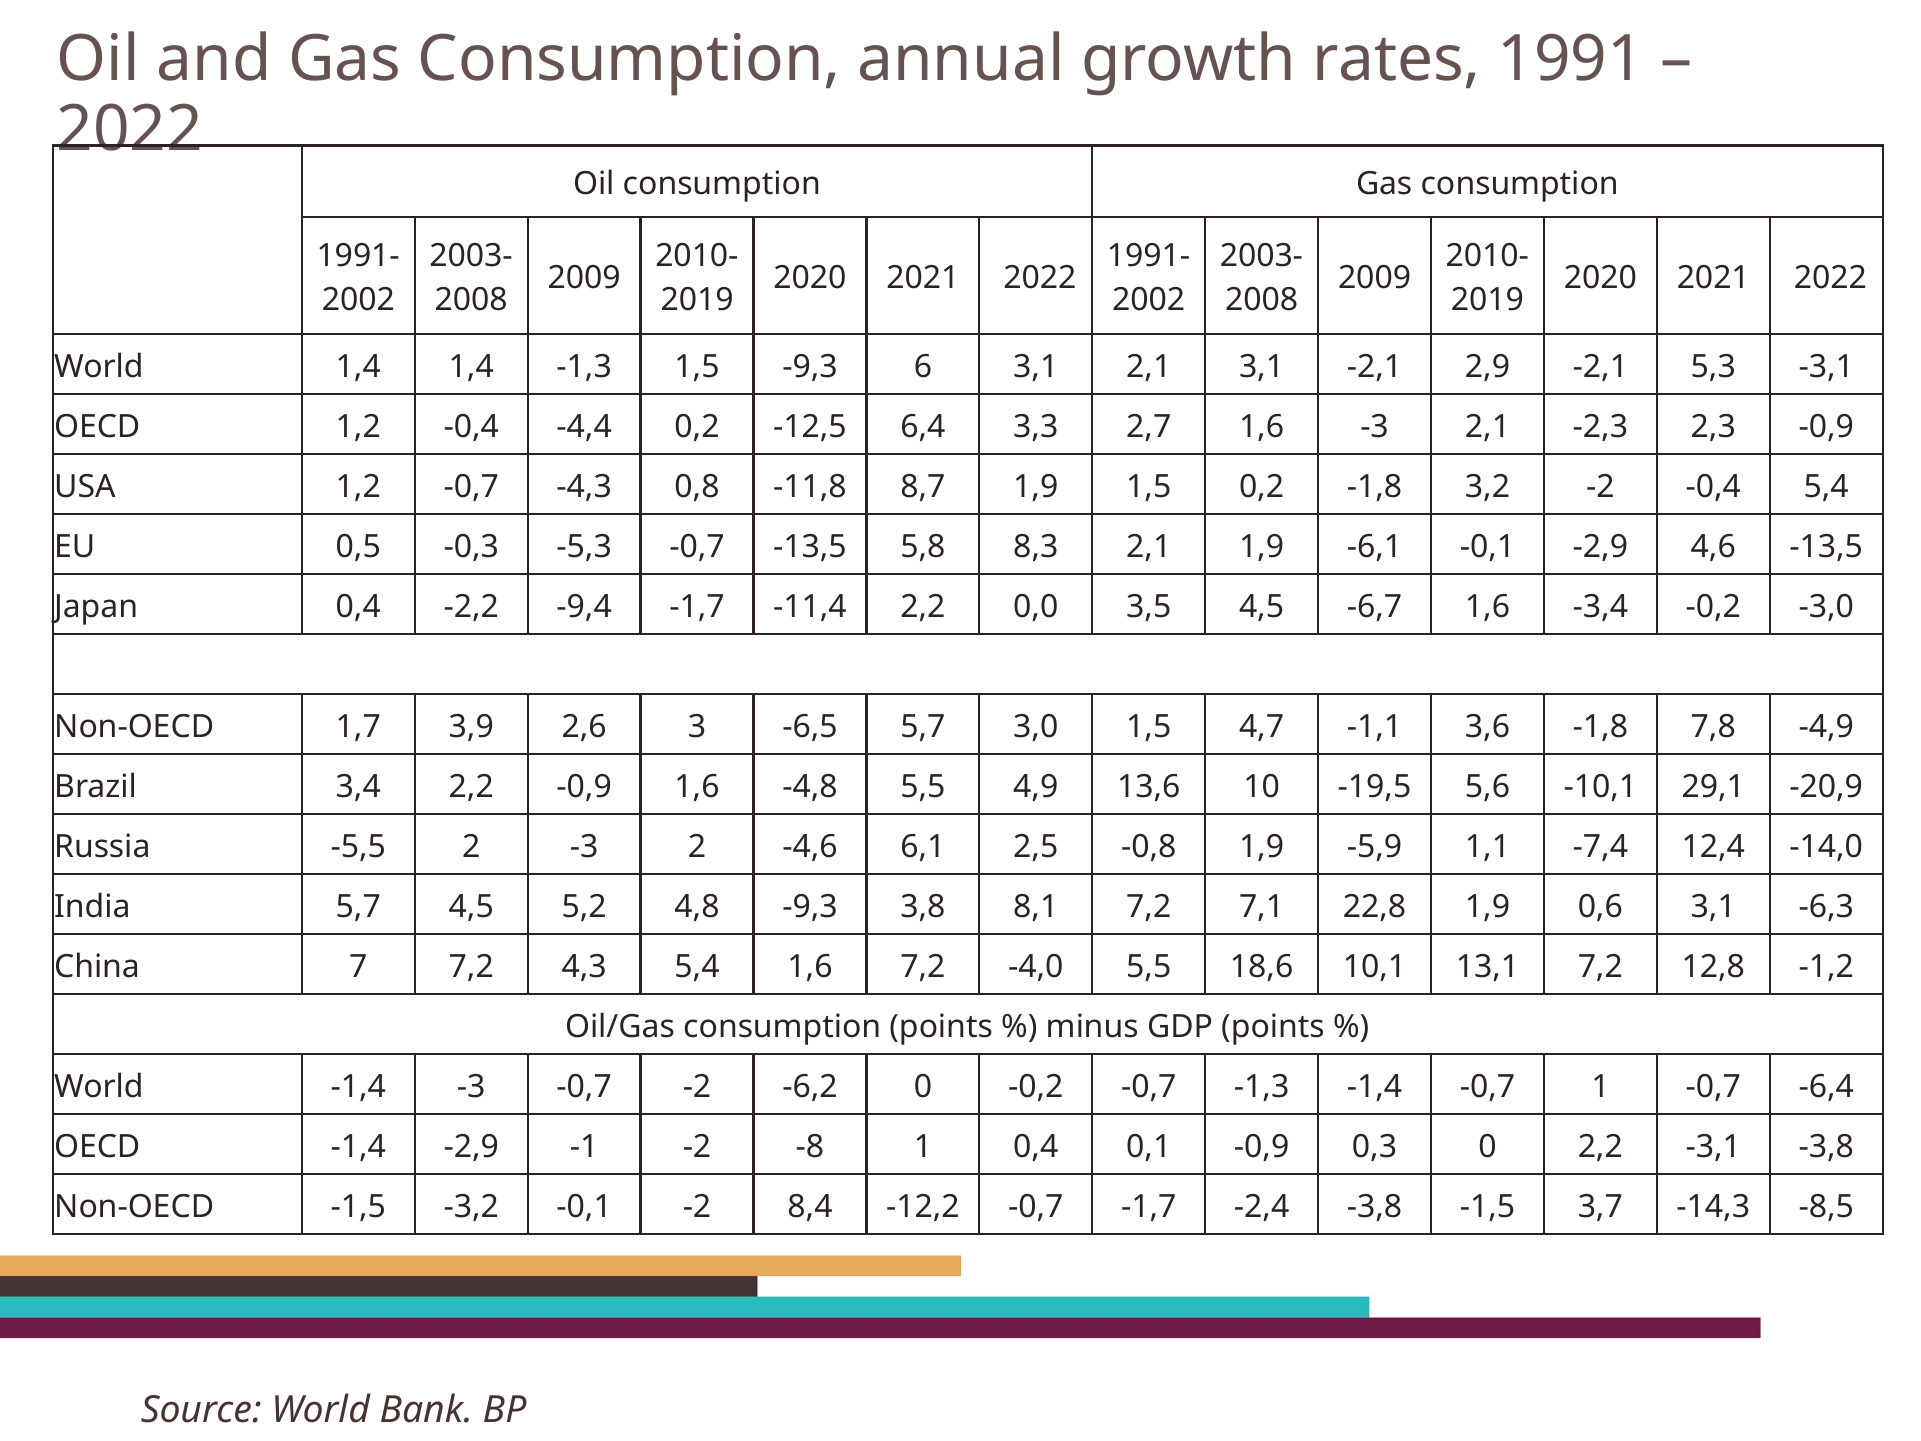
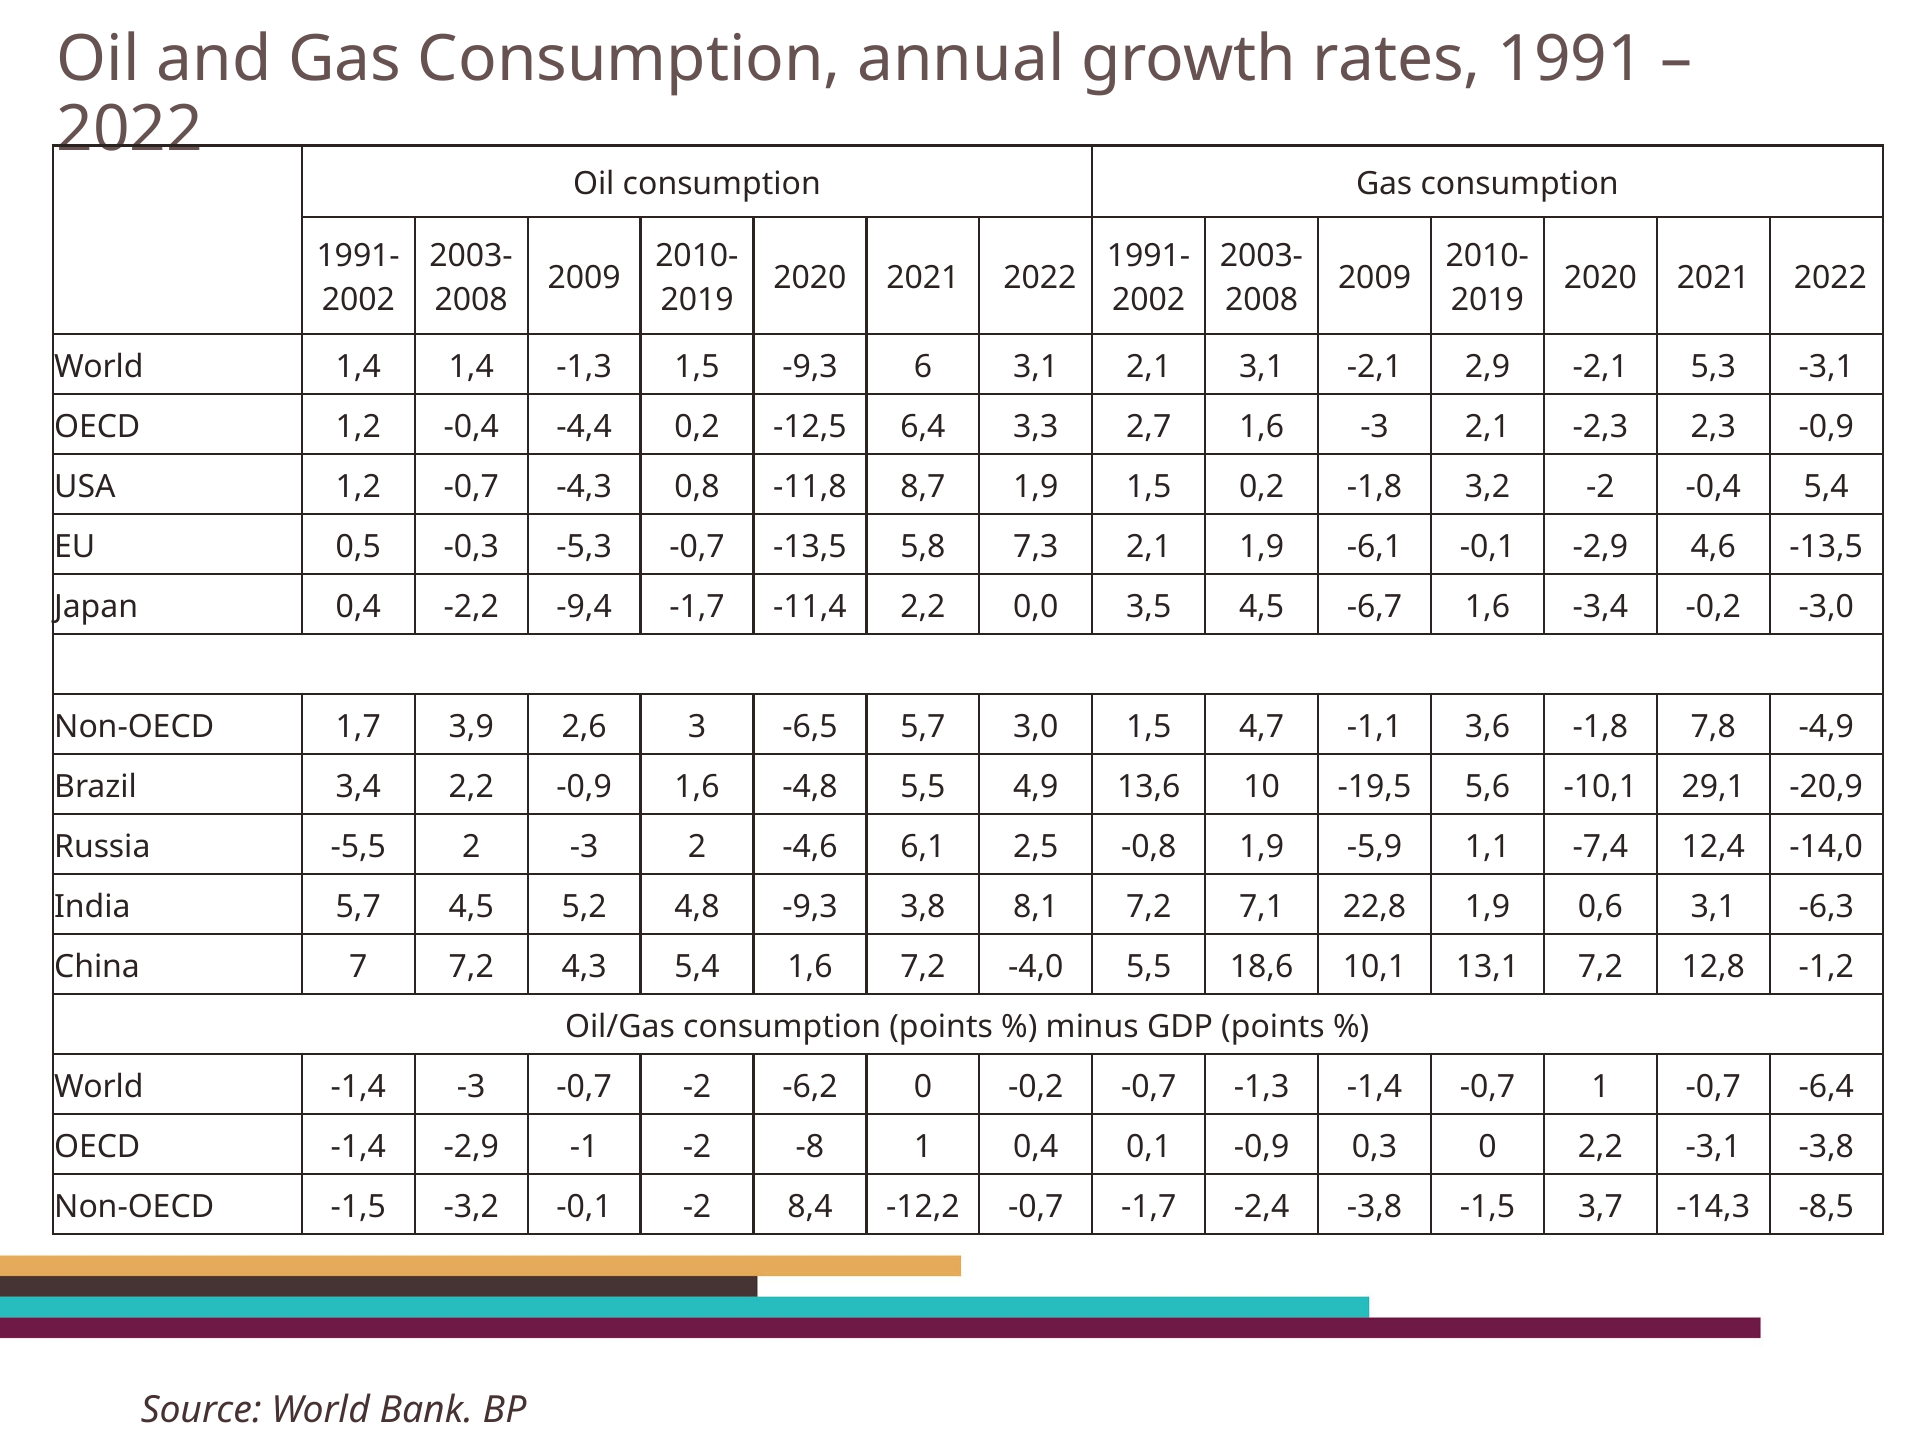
8,3: 8,3 -> 7,3
